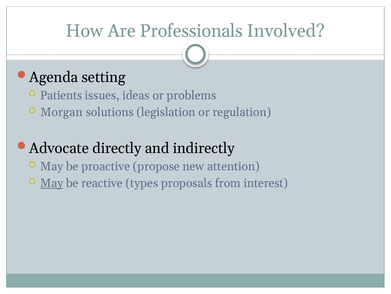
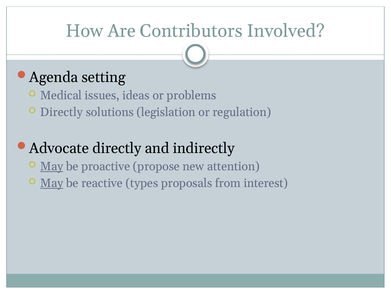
Professionals: Professionals -> Contributors
Patients: Patients -> Medical
Morgan at (62, 112): Morgan -> Directly
May at (52, 166) underline: none -> present
